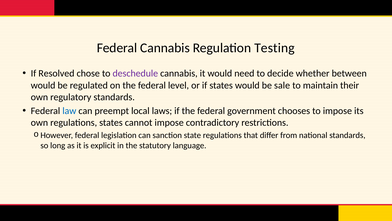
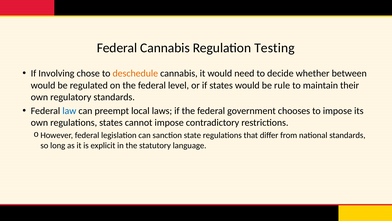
Resolved: Resolved -> Involving
deschedule colour: purple -> orange
sale: sale -> rule
